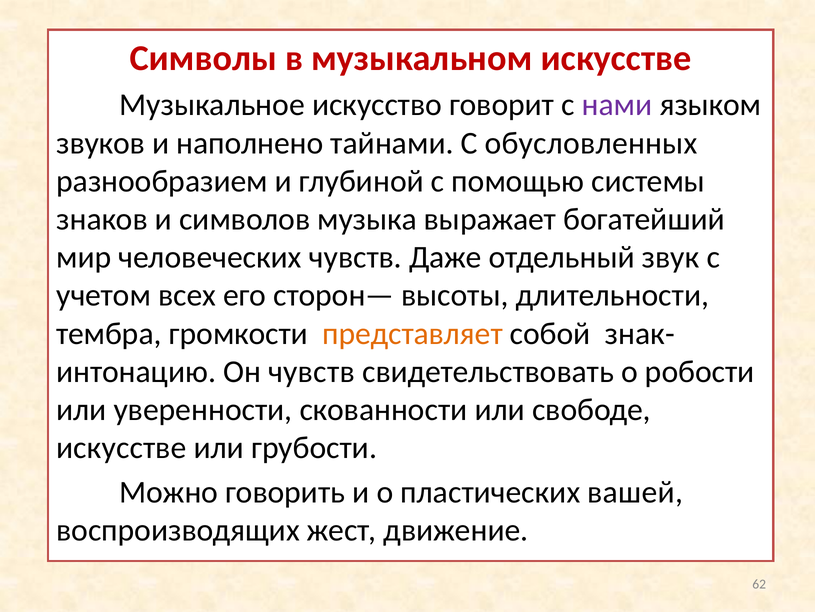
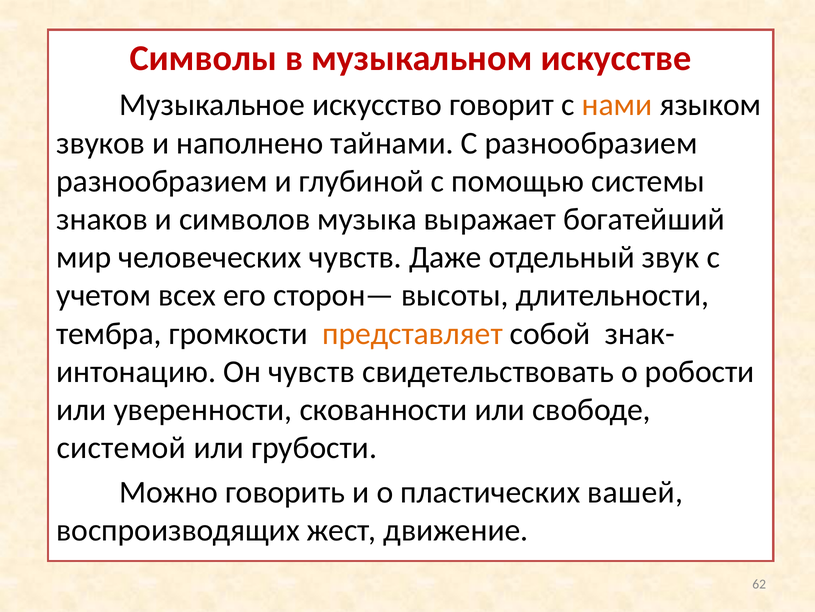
нами colour: purple -> orange
С обусловленных: обусловленных -> разнообразием
искусстве at (121, 447): искусстве -> системой
